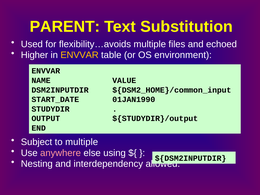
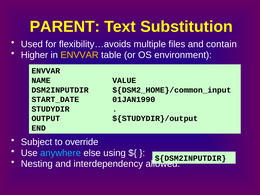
echoed: echoed -> contain
to multiple: multiple -> override
anywhere colour: pink -> light blue
